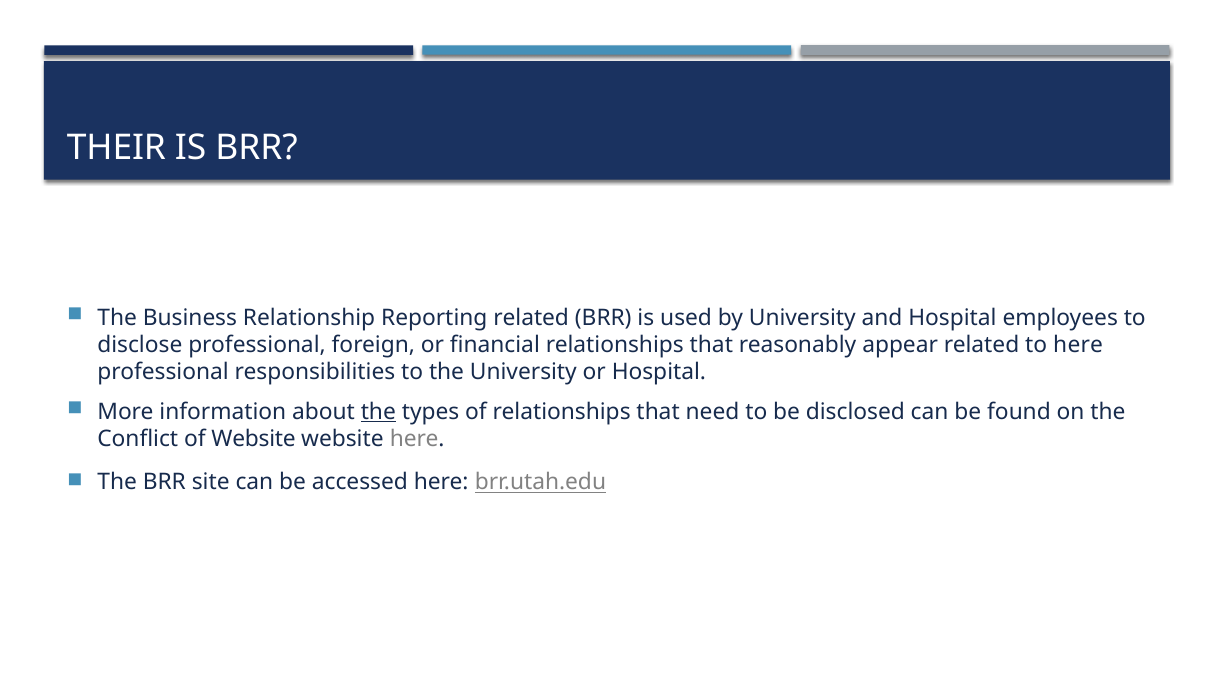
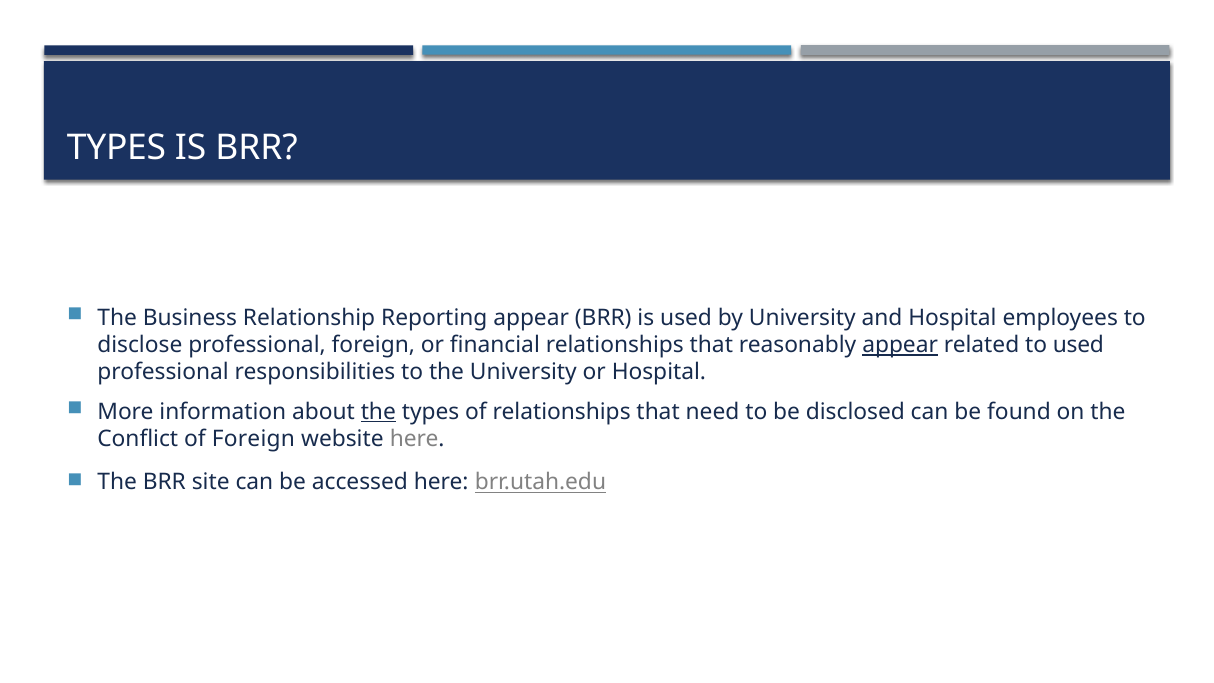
THEIR at (116, 147): THEIR -> TYPES
Reporting related: related -> appear
appear at (900, 345) underline: none -> present
to here: here -> used
of Website: Website -> Foreign
